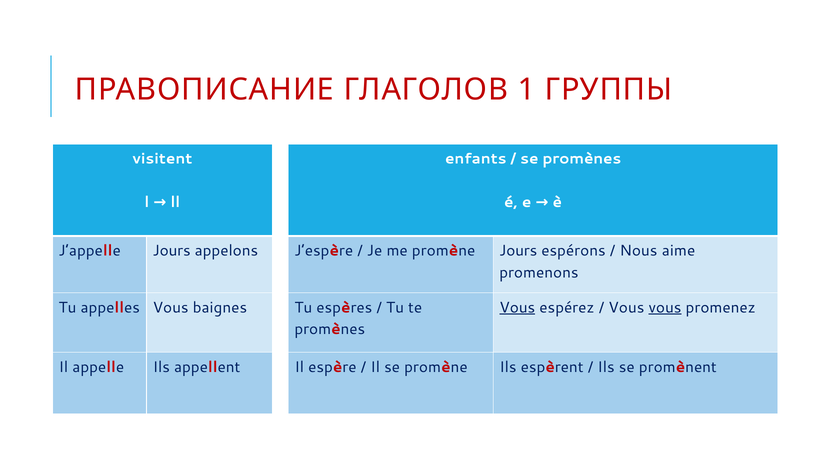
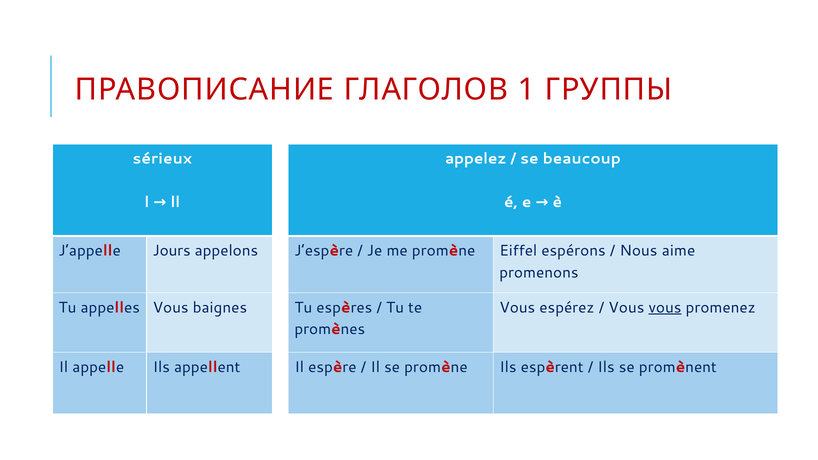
visitent: visitent -> sérieux
enfants: enfants -> appelez
se promènes: promènes -> beaucoup
promène Jours: Jours -> Eiffel
Vous at (517, 308) underline: present -> none
